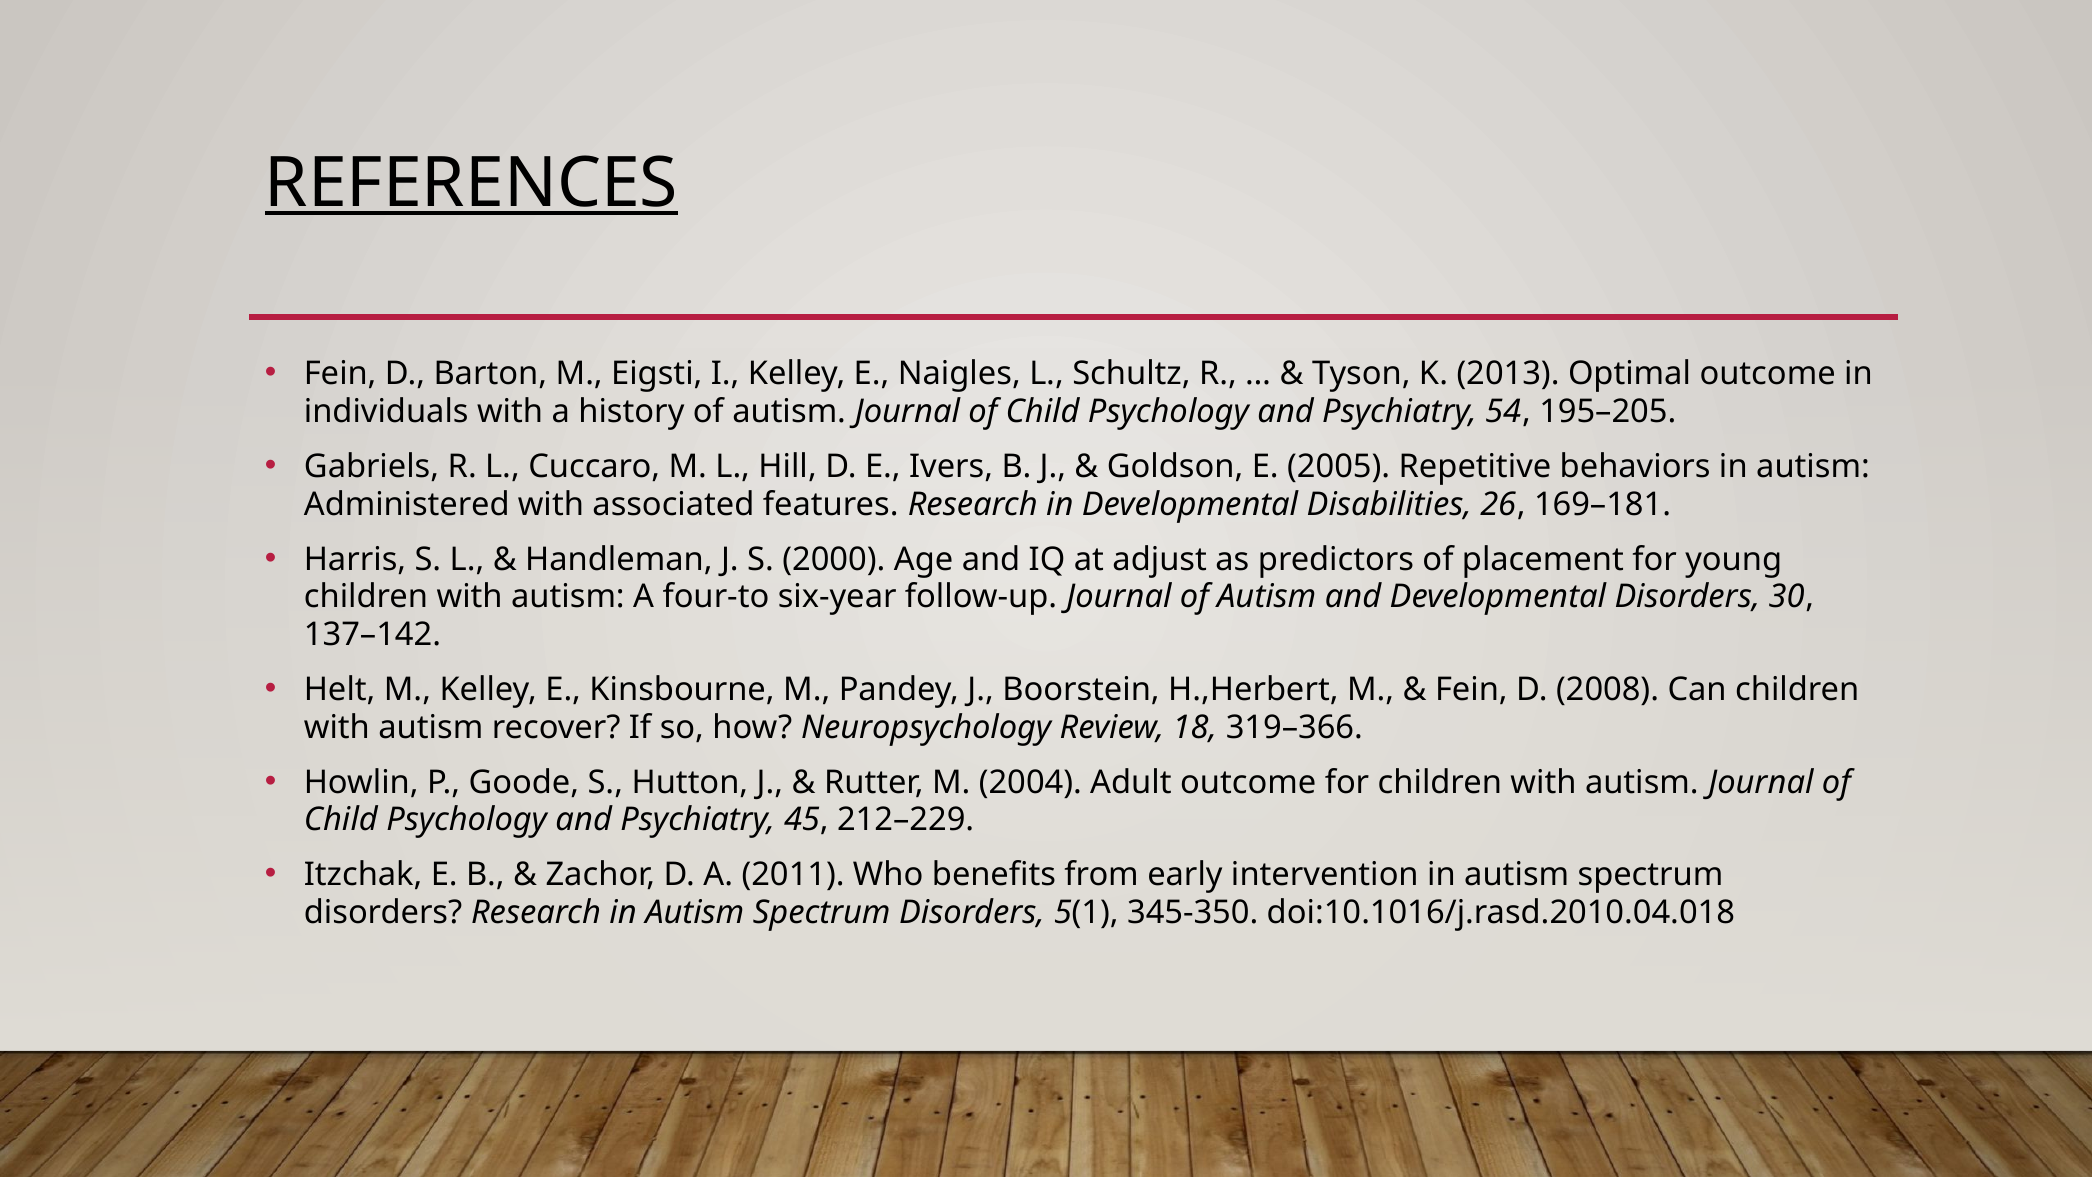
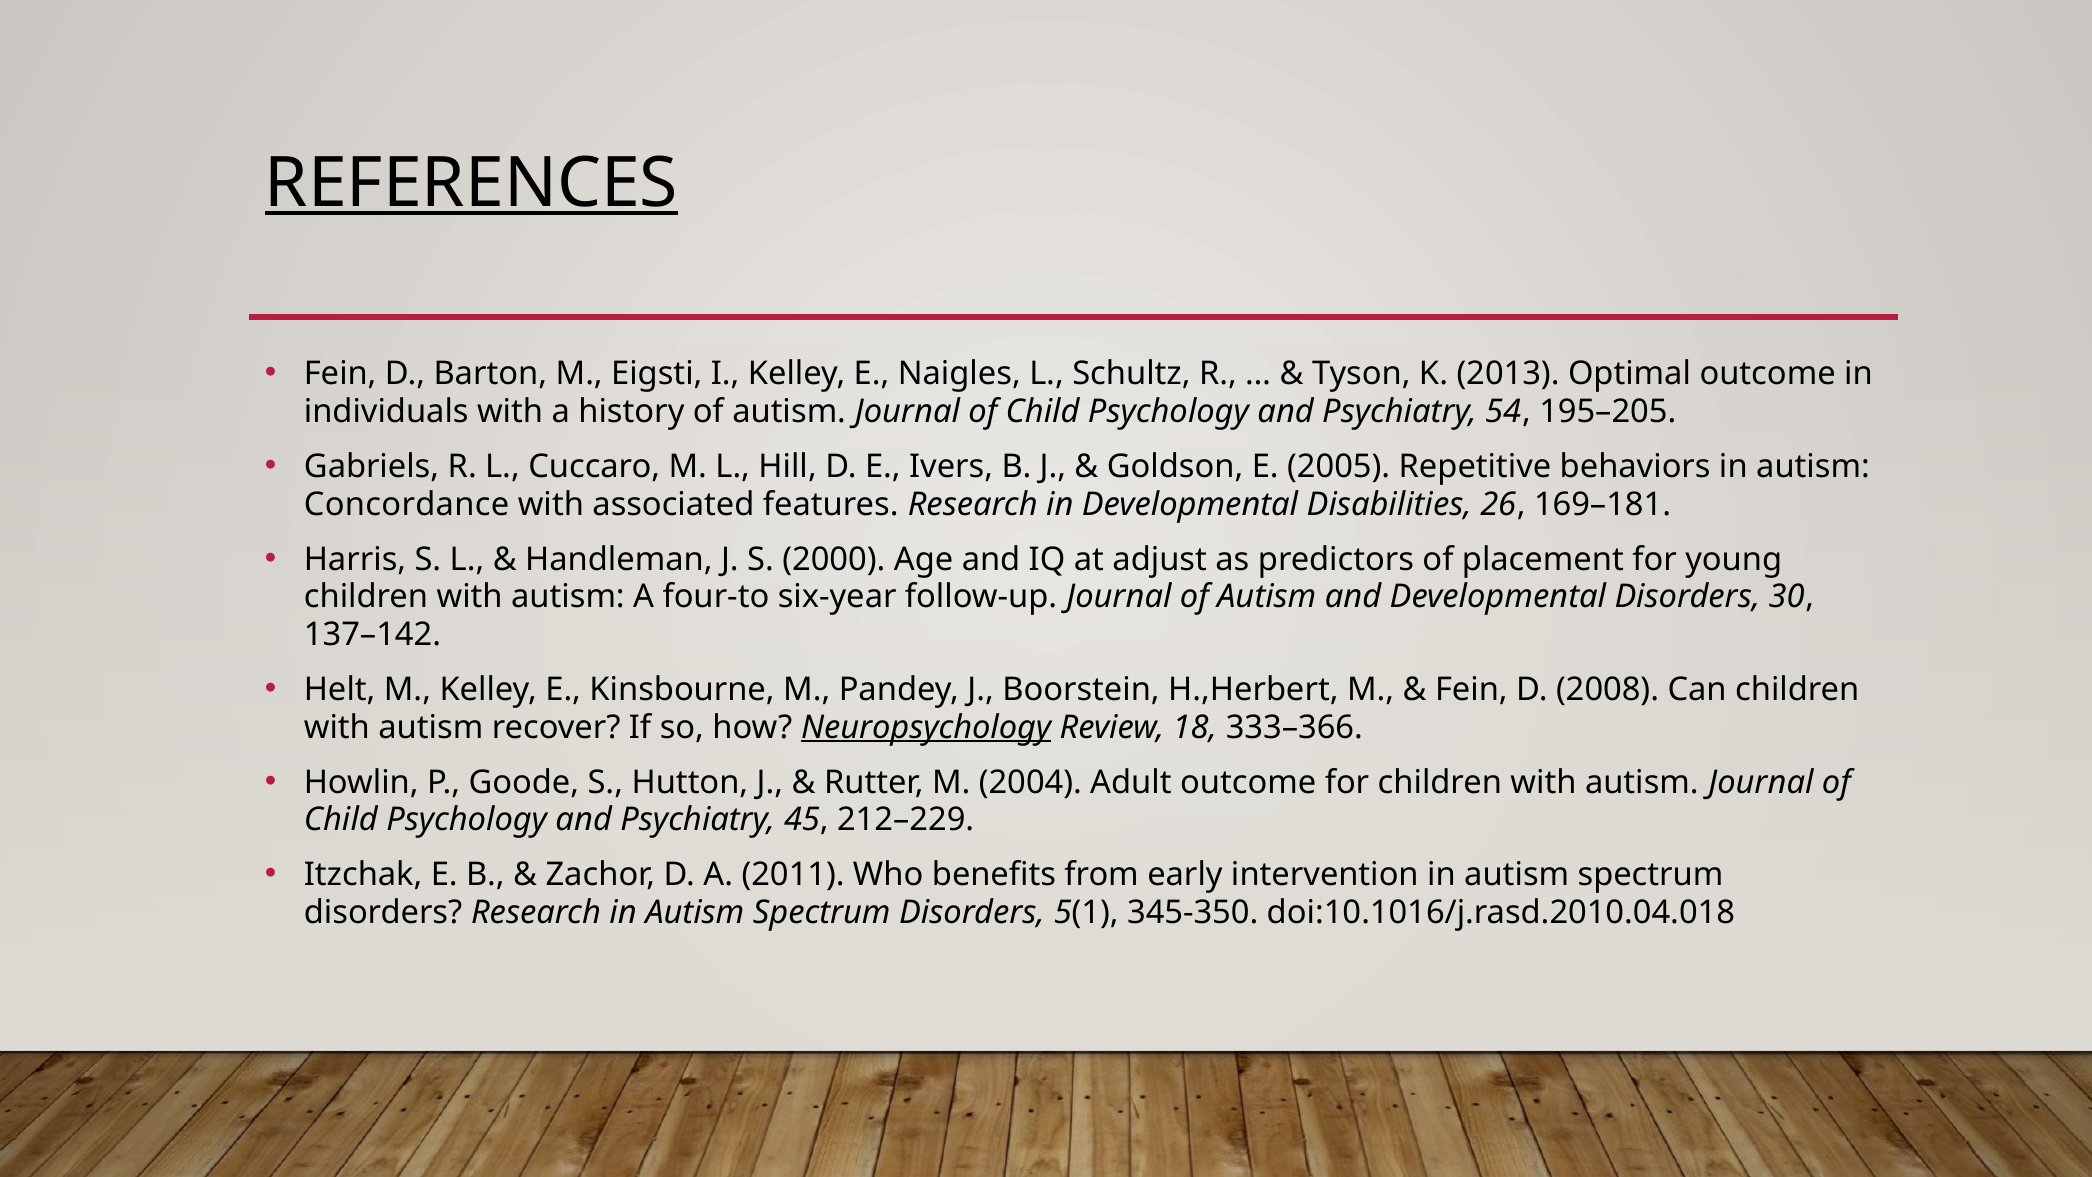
Administered: Administered -> Concordance
Neuropsychology underline: none -> present
319–366: 319–366 -> 333–366
